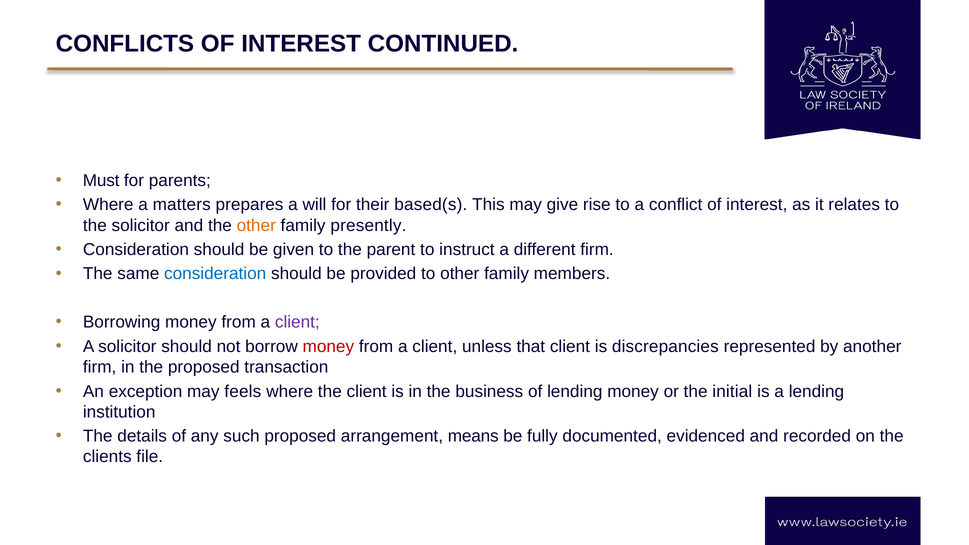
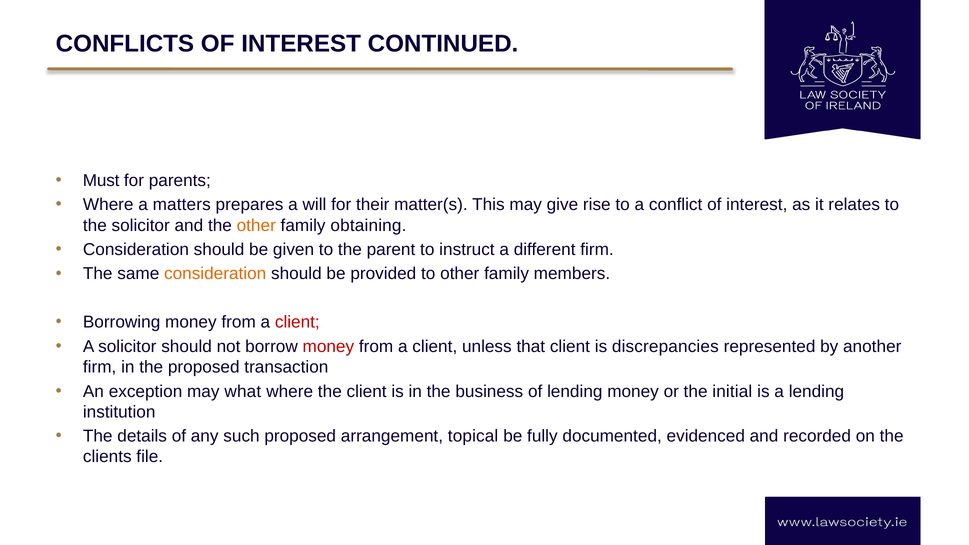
based(s: based(s -> matter(s
presently: presently -> obtaining
consideration at (215, 274) colour: blue -> orange
client at (297, 322) colour: purple -> red
feels: feels -> what
means: means -> topical
